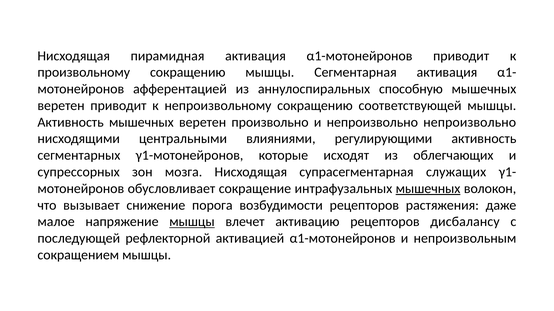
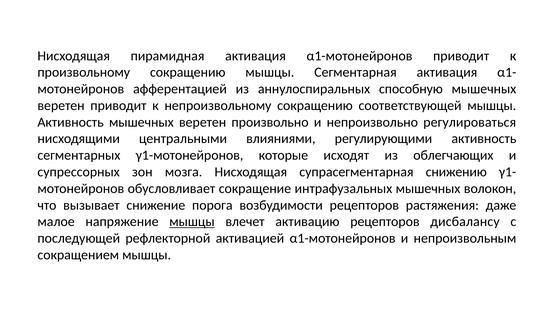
непроизвольно непроизвольно: непроизвольно -> регулироваться
служащих: служащих -> снижению
мышечных at (428, 189) underline: present -> none
